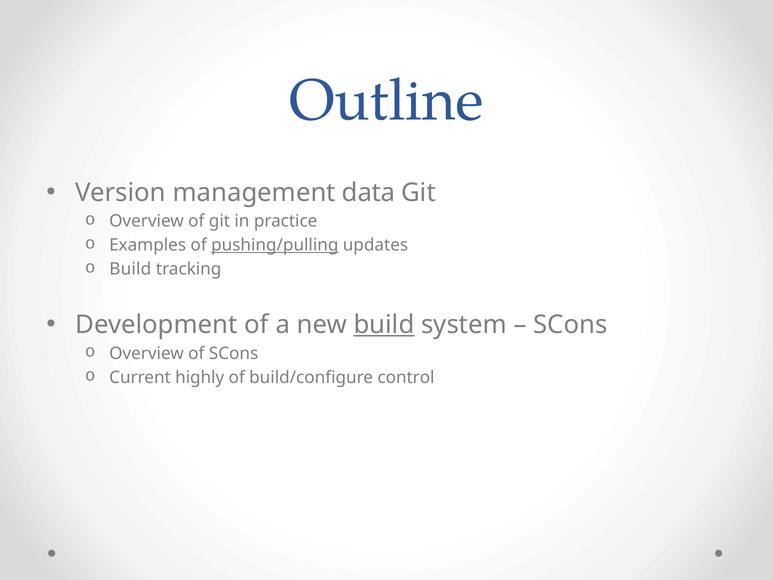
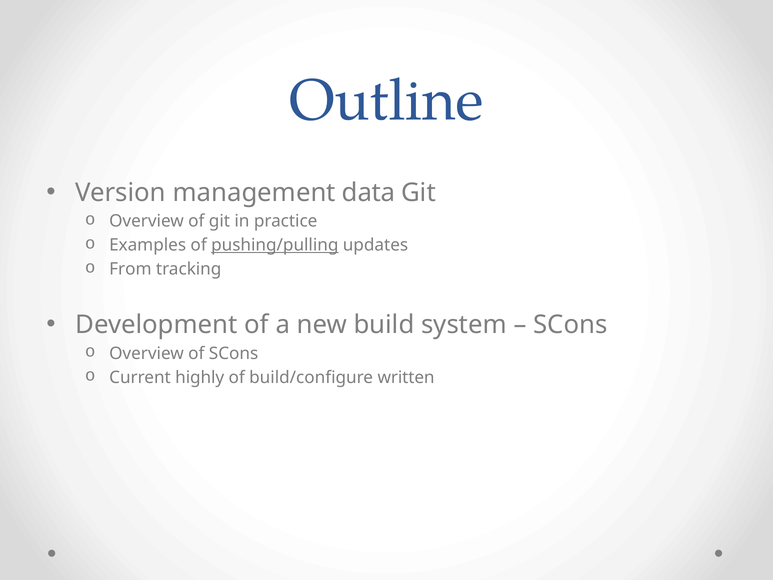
Build at (130, 269): Build -> From
build at (384, 325) underline: present -> none
control: control -> written
